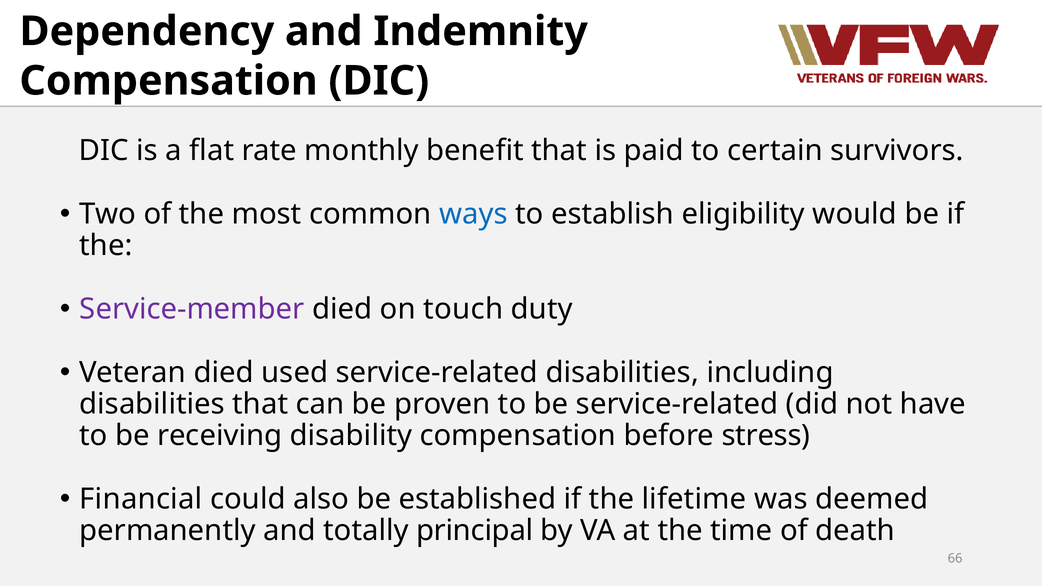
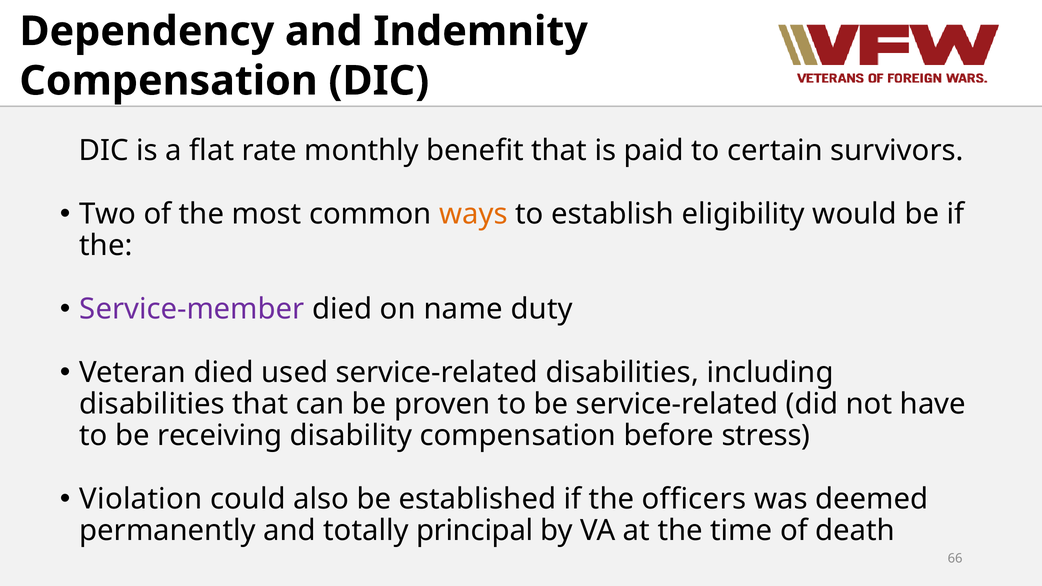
ways colour: blue -> orange
touch: touch -> name
Financial: Financial -> Violation
lifetime: lifetime -> officers
